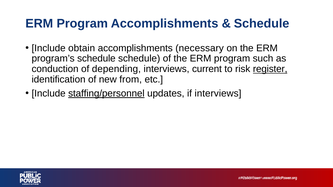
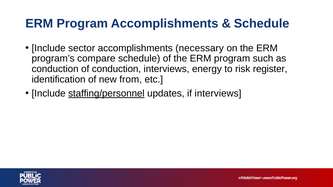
obtain: obtain -> sector
program’s schedule: schedule -> compare
of depending: depending -> conduction
current: current -> energy
register underline: present -> none
